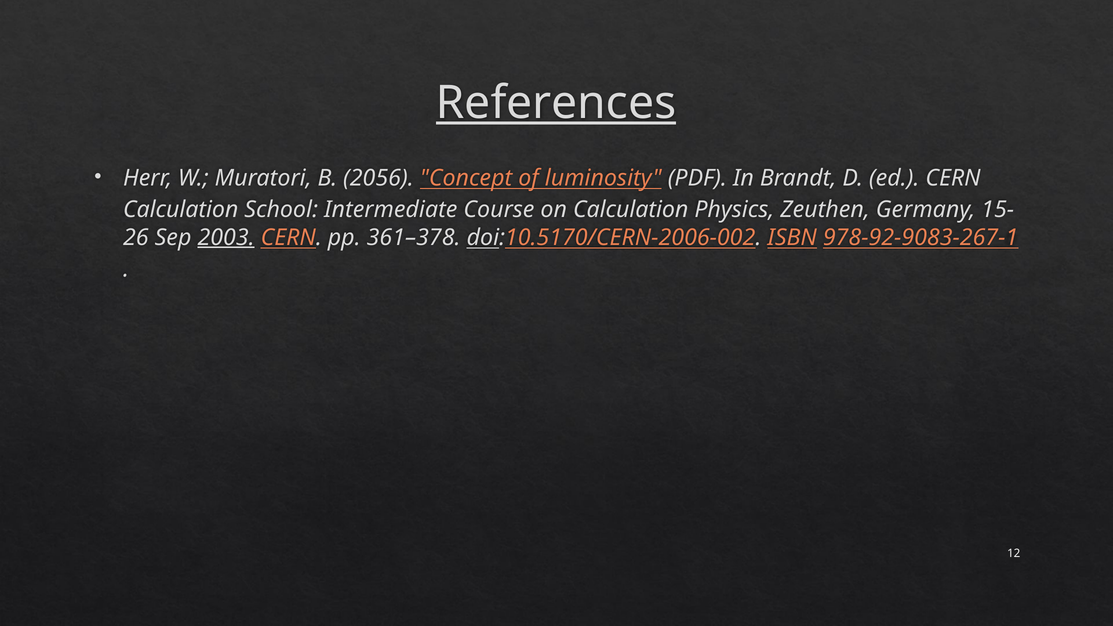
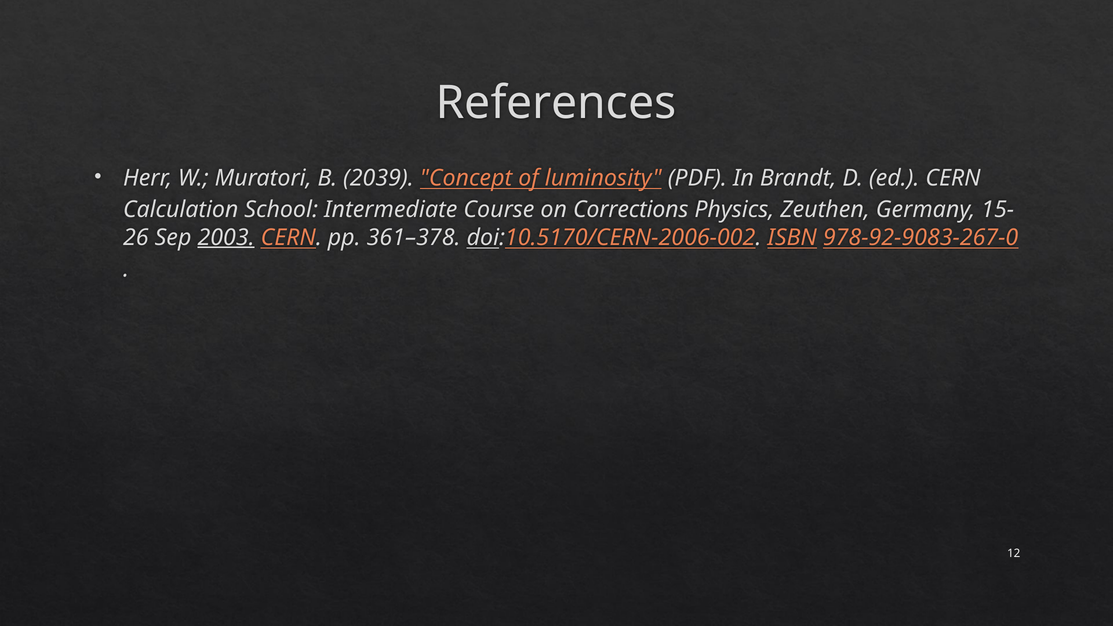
References underline: present -> none
2056: 2056 -> 2039
on Calculation: Calculation -> Corrections
978-92-9083-267-1: 978-92-9083-267-1 -> 978-92-9083-267-0
